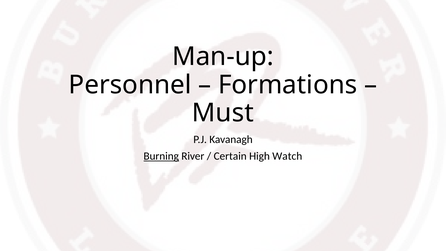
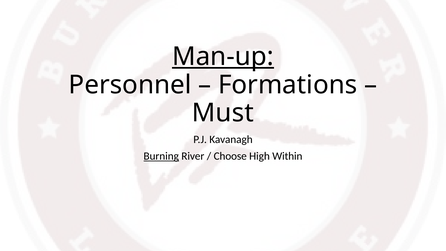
Man-up underline: none -> present
Certain: Certain -> Choose
Watch: Watch -> Within
